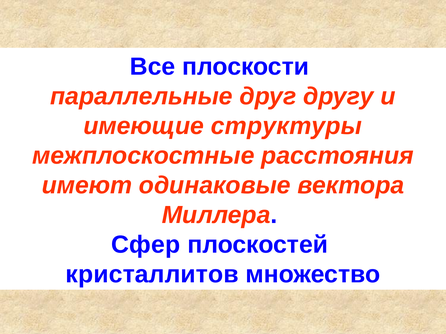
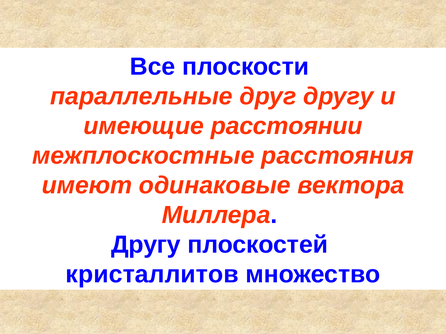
структуры: структуры -> расстоянии
Сфер at (146, 245): Сфер -> Другу
